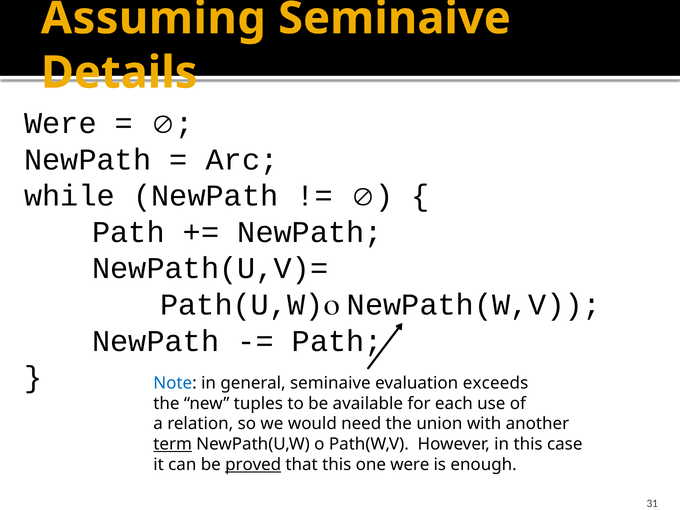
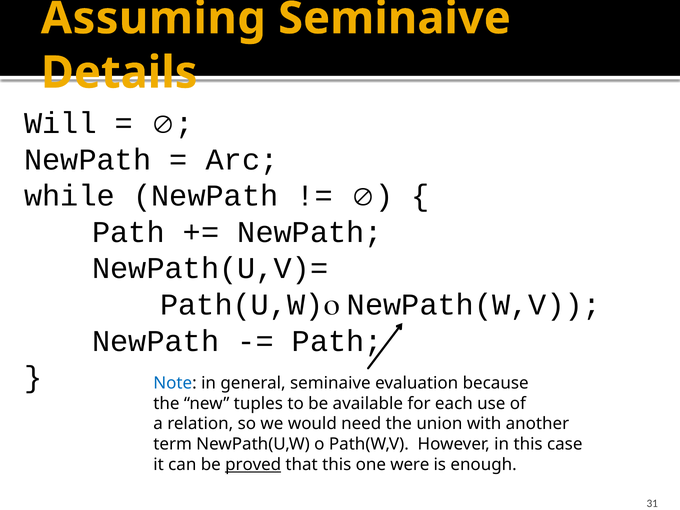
Were at (60, 123): Were -> Will
exceeds: exceeds -> because
term underline: present -> none
